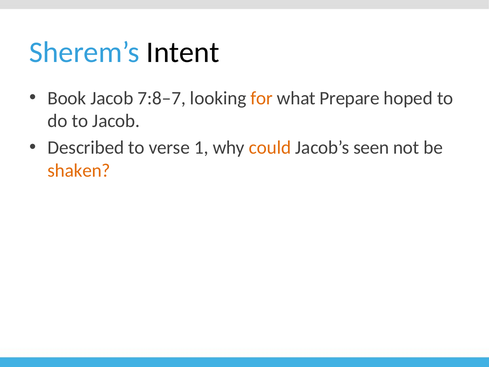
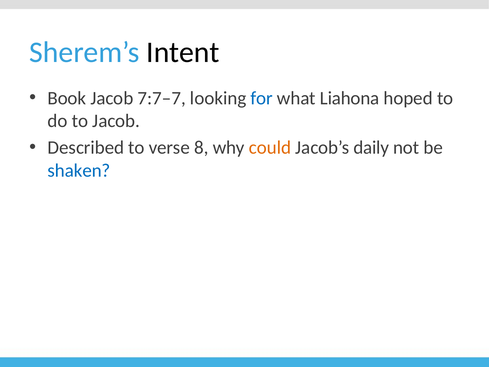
7:8–7: 7:8–7 -> 7:7–7
for colour: orange -> blue
Prepare: Prepare -> Liahona
1: 1 -> 8
seen: seen -> daily
shaken colour: orange -> blue
